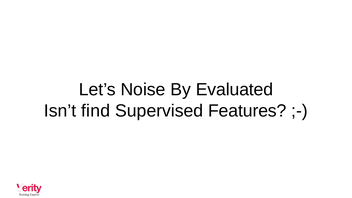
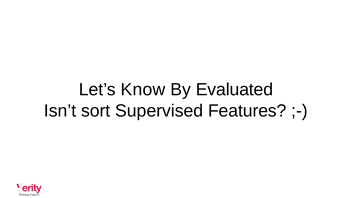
Noise: Noise -> Know
find: find -> sort
